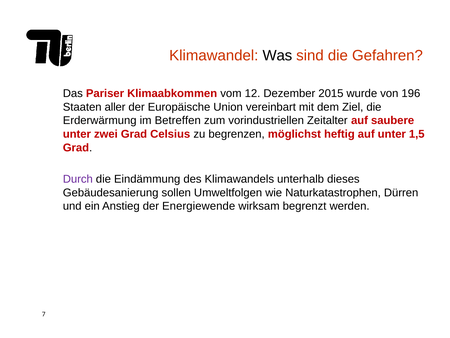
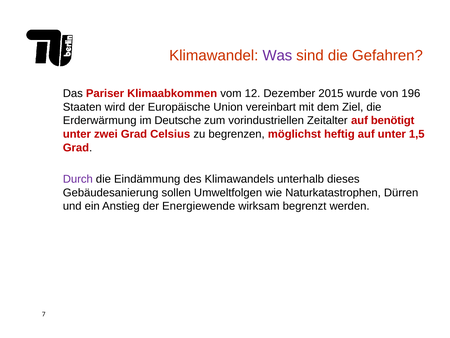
Was colour: black -> purple
aller: aller -> wird
Betreffen: Betreffen -> Deutsche
saubere: saubere -> benötigt
